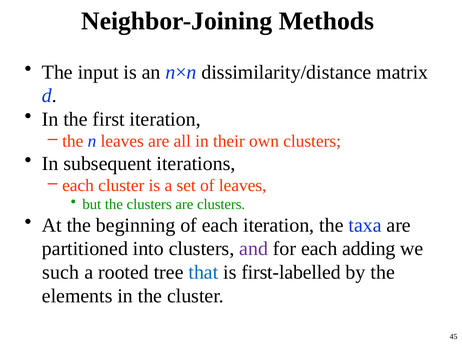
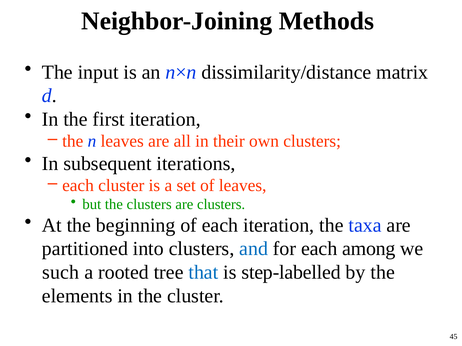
and colour: purple -> blue
adding: adding -> among
first-labelled: first-labelled -> step-labelled
